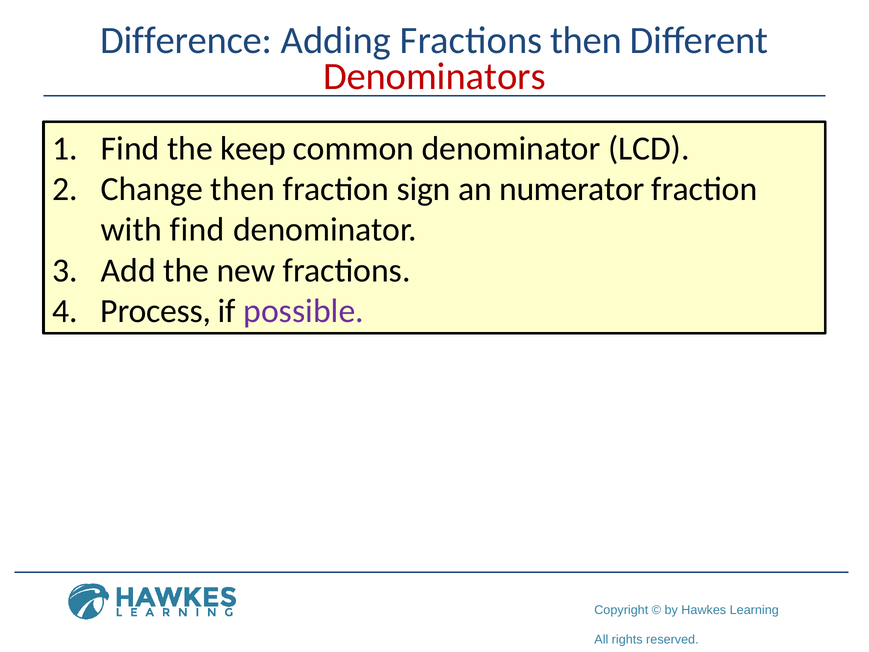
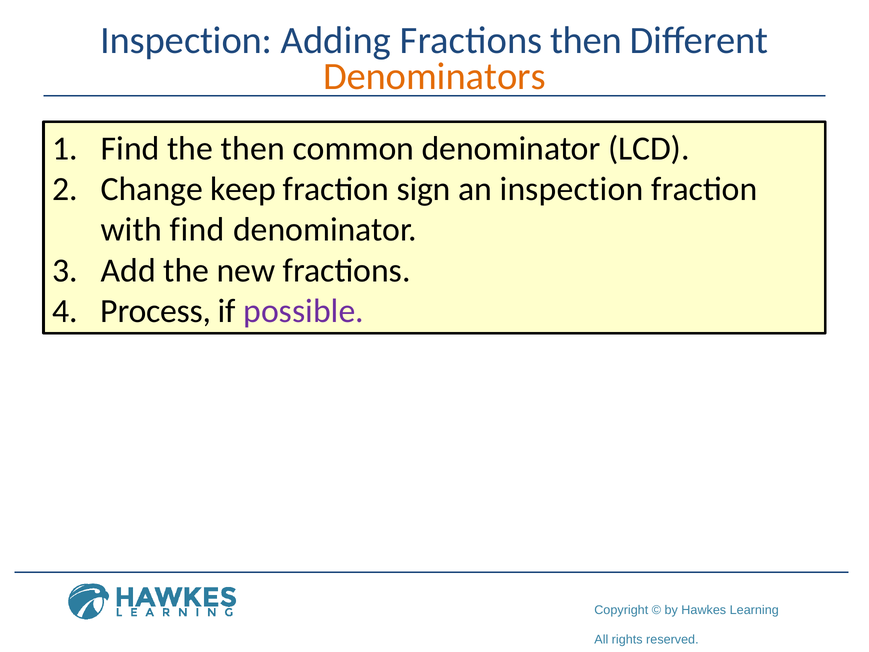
Difference at (186, 40): Difference -> Inspection
Denominators colour: red -> orange
the keep: keep -> then
Change then: then -> keep
an numerator: numerator -> inspection
